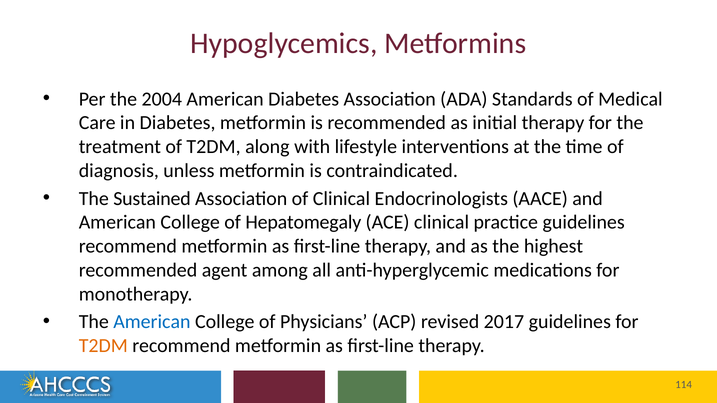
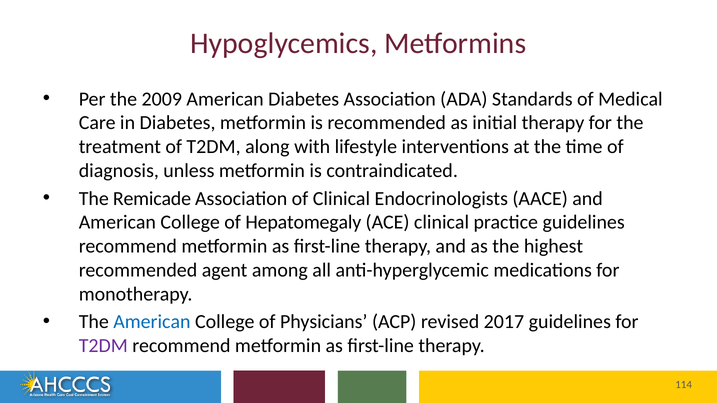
2004: 2004 -> 2009
Sustained: Sustained -> Remicade
T2DM at (103, 346) colour: orange -> purple
